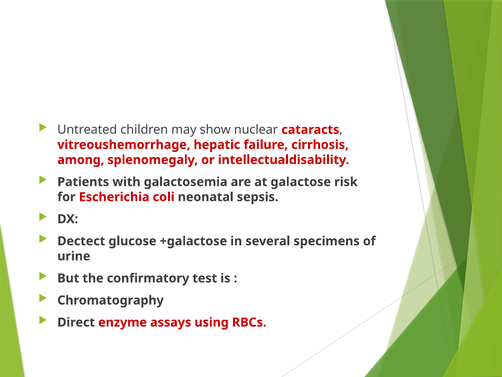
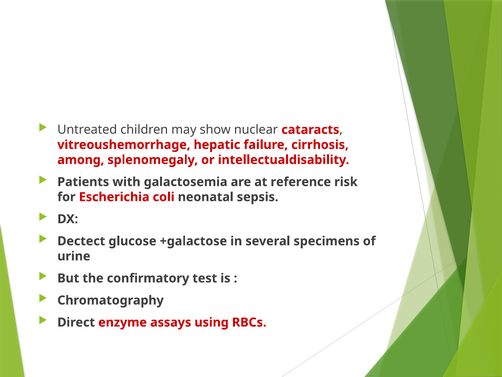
galactose: galactose -> reference
